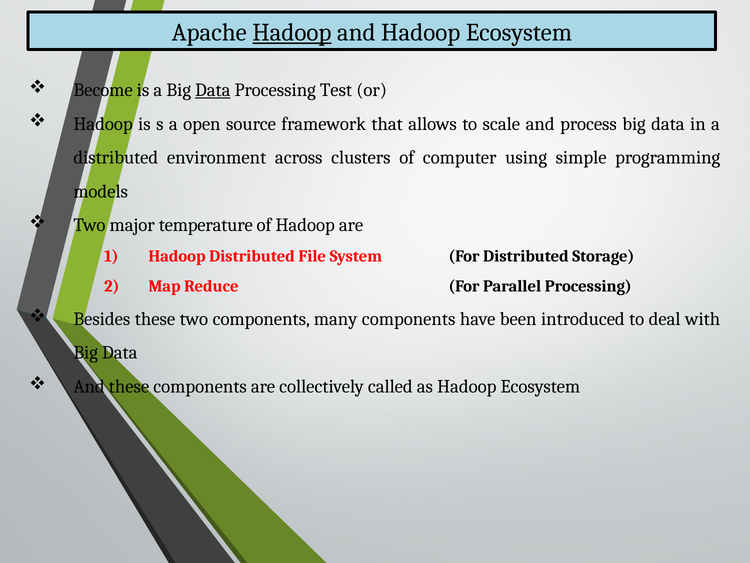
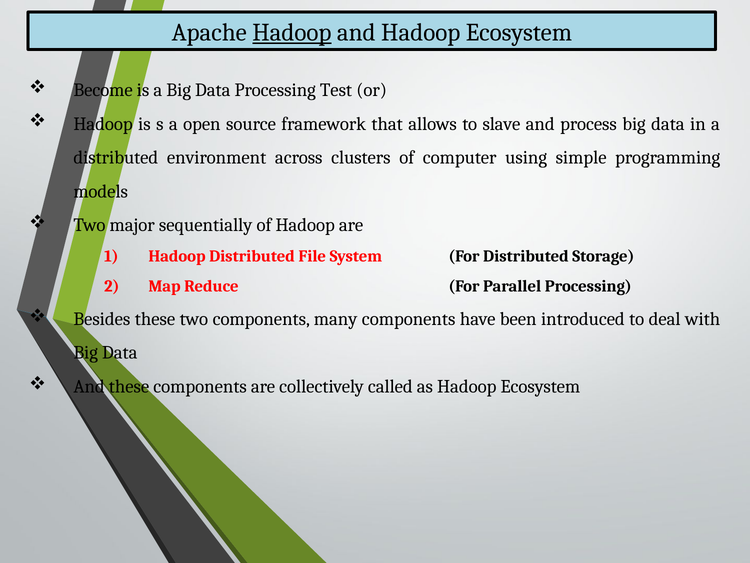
Data at (213, 90) underline: present -> none
scale: scale -> slave
temperature: temperature -> sequentially
